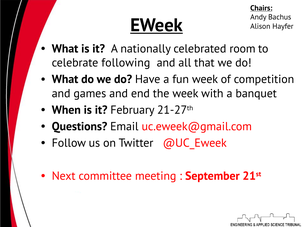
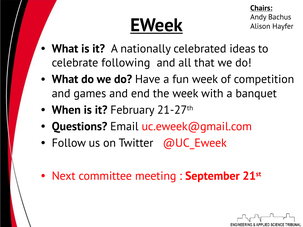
room: room -> ideas
